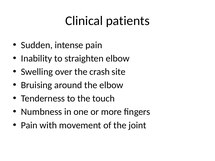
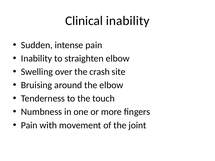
Clinical patients: patients -> inability
